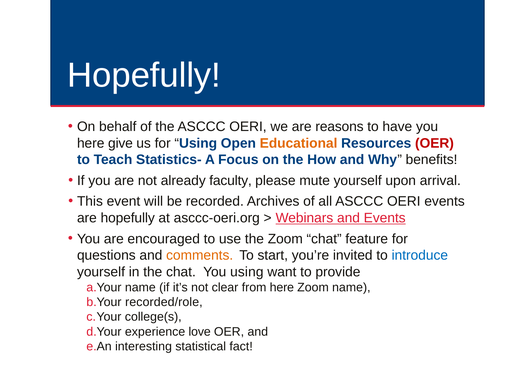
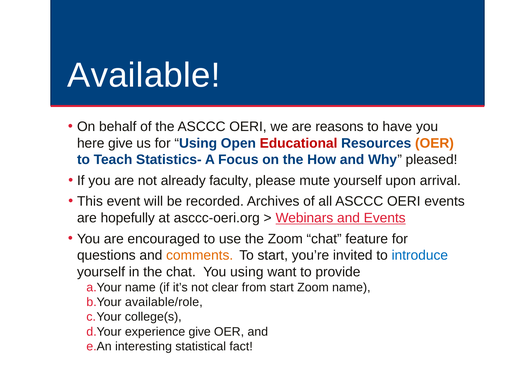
Hopefully at (144, 75): Hopefully -> Available
Educational colour: orange -> red
OER at (434, 143) colour: red -> orange
benefits: benefits -> pleased
from here: here -> start
recorded/role: recorded/role -> available/role
experience love: love -> give
